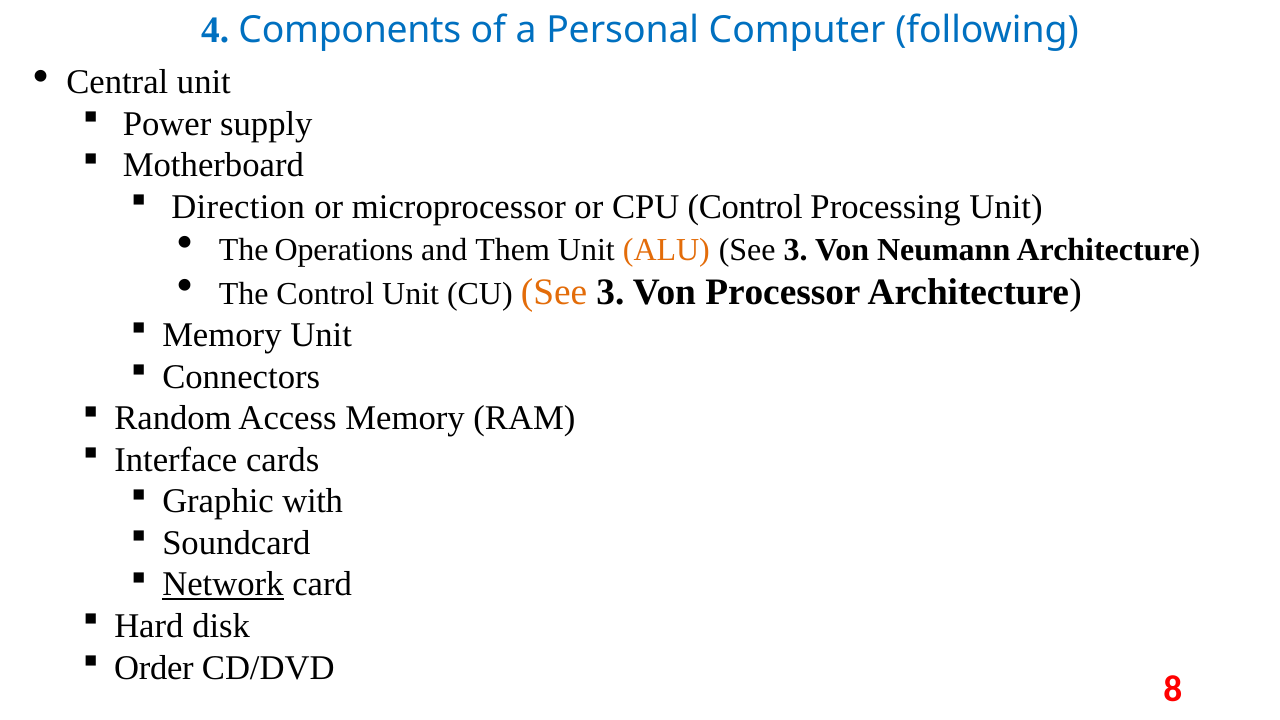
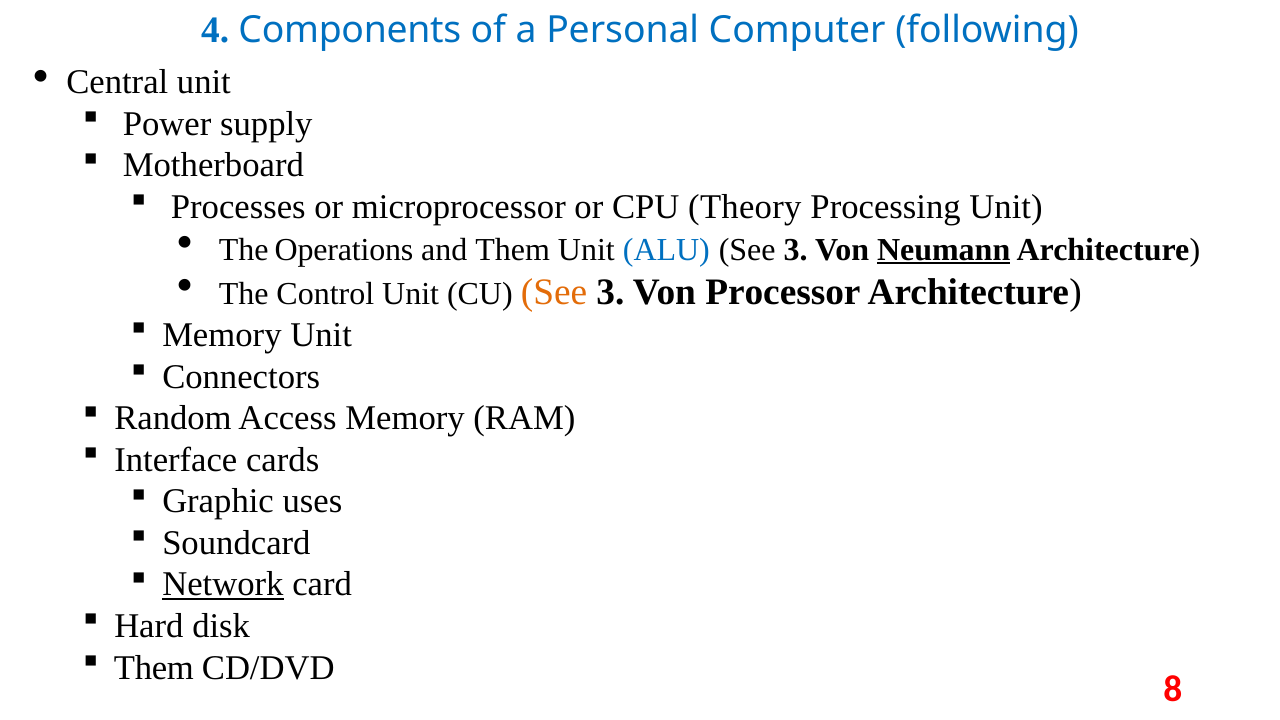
Direction: Direction -> Processes
CPU Control: Control -> Theory
ALU colour: orange -> blue
Neumann underline: none -> present
with: with -> uses
Order at (154, 668): Order -> Them
